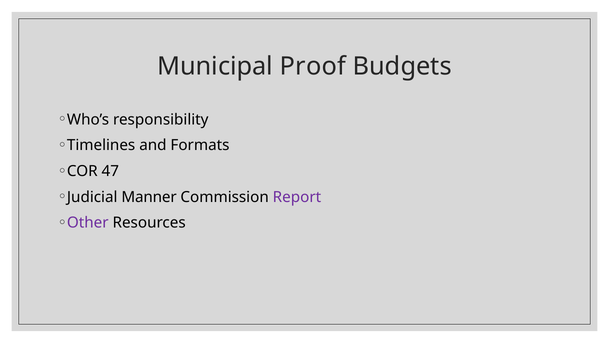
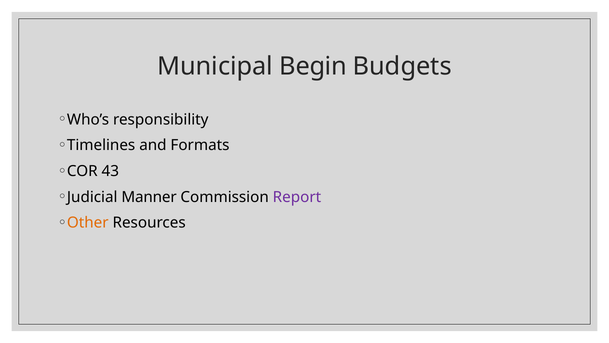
Proof: Proof -> Begin
47: 47 -> 43
Other colour: purple -> orange
